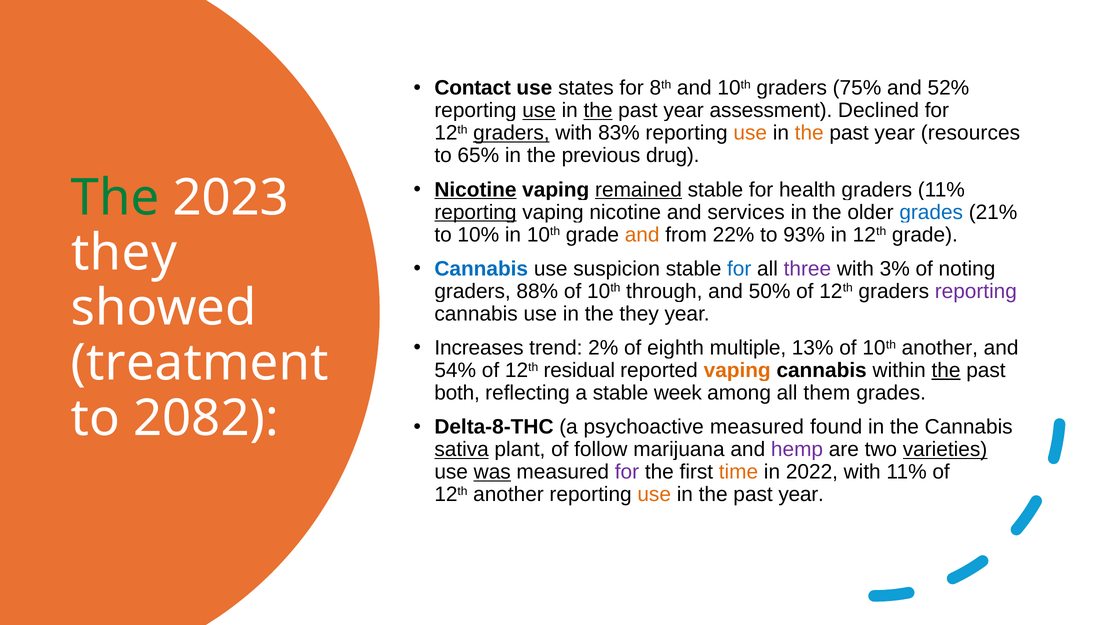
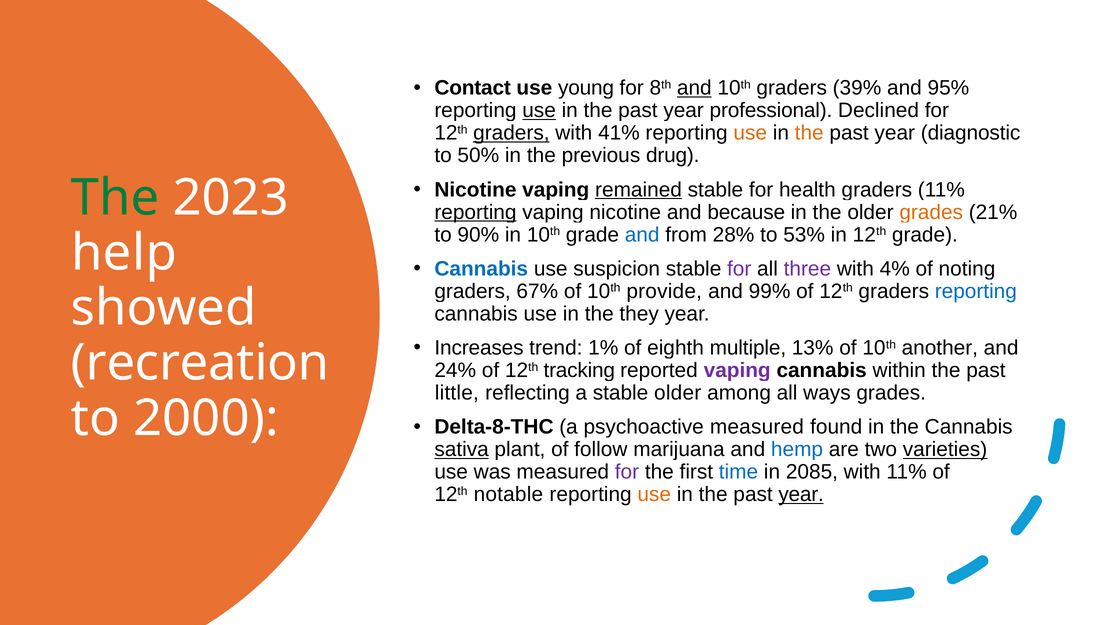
states: states -> young
and at (694, 88) underline: none -> present
75%: 75% -> 39%
52%: 52% -> 95%
the at (598, 111) underline: present -> none
assessment: assessment -> professional
83%: 83% -> 41%
resources: resources -> diagnostic
65%: 65% -> 50%
Nicotine at (475, 190) underline: present -> none
services: services -> because
grades at (931, 212) colour: blue -> orange
10%: 10% -> 90%
and at (642, 235) colour: orange -> blue
22%: 22% -> 28%
93%: 93% -> 53%
they at (124, 253): they -> help
for at (739, 269) colour: blue -> purple
3%: 3% -> 4%
88%: 88% -> 67%
through: through -> provide
50%: 50% -> 99%
reporting at (976, 291) colour: purple -> blue
2%: 2% -> 1%
treatment: treatment -> recreation
54%: 54% -> 24%
residual: residual -> tracking
vaping at (737, 370) colour: orange -> purple
the at (946, 370) underline: present -> none
both: both -> little
stable week: week -> older
them: them -> ways
2082: 2082 -> 2000
hemp colour: purple -> blue
was underline: present -> none
time colour: orange -> blue
2022: 2022 -> 2085
12th another: another -> notable
year at (801, 494) underline: none -> present
